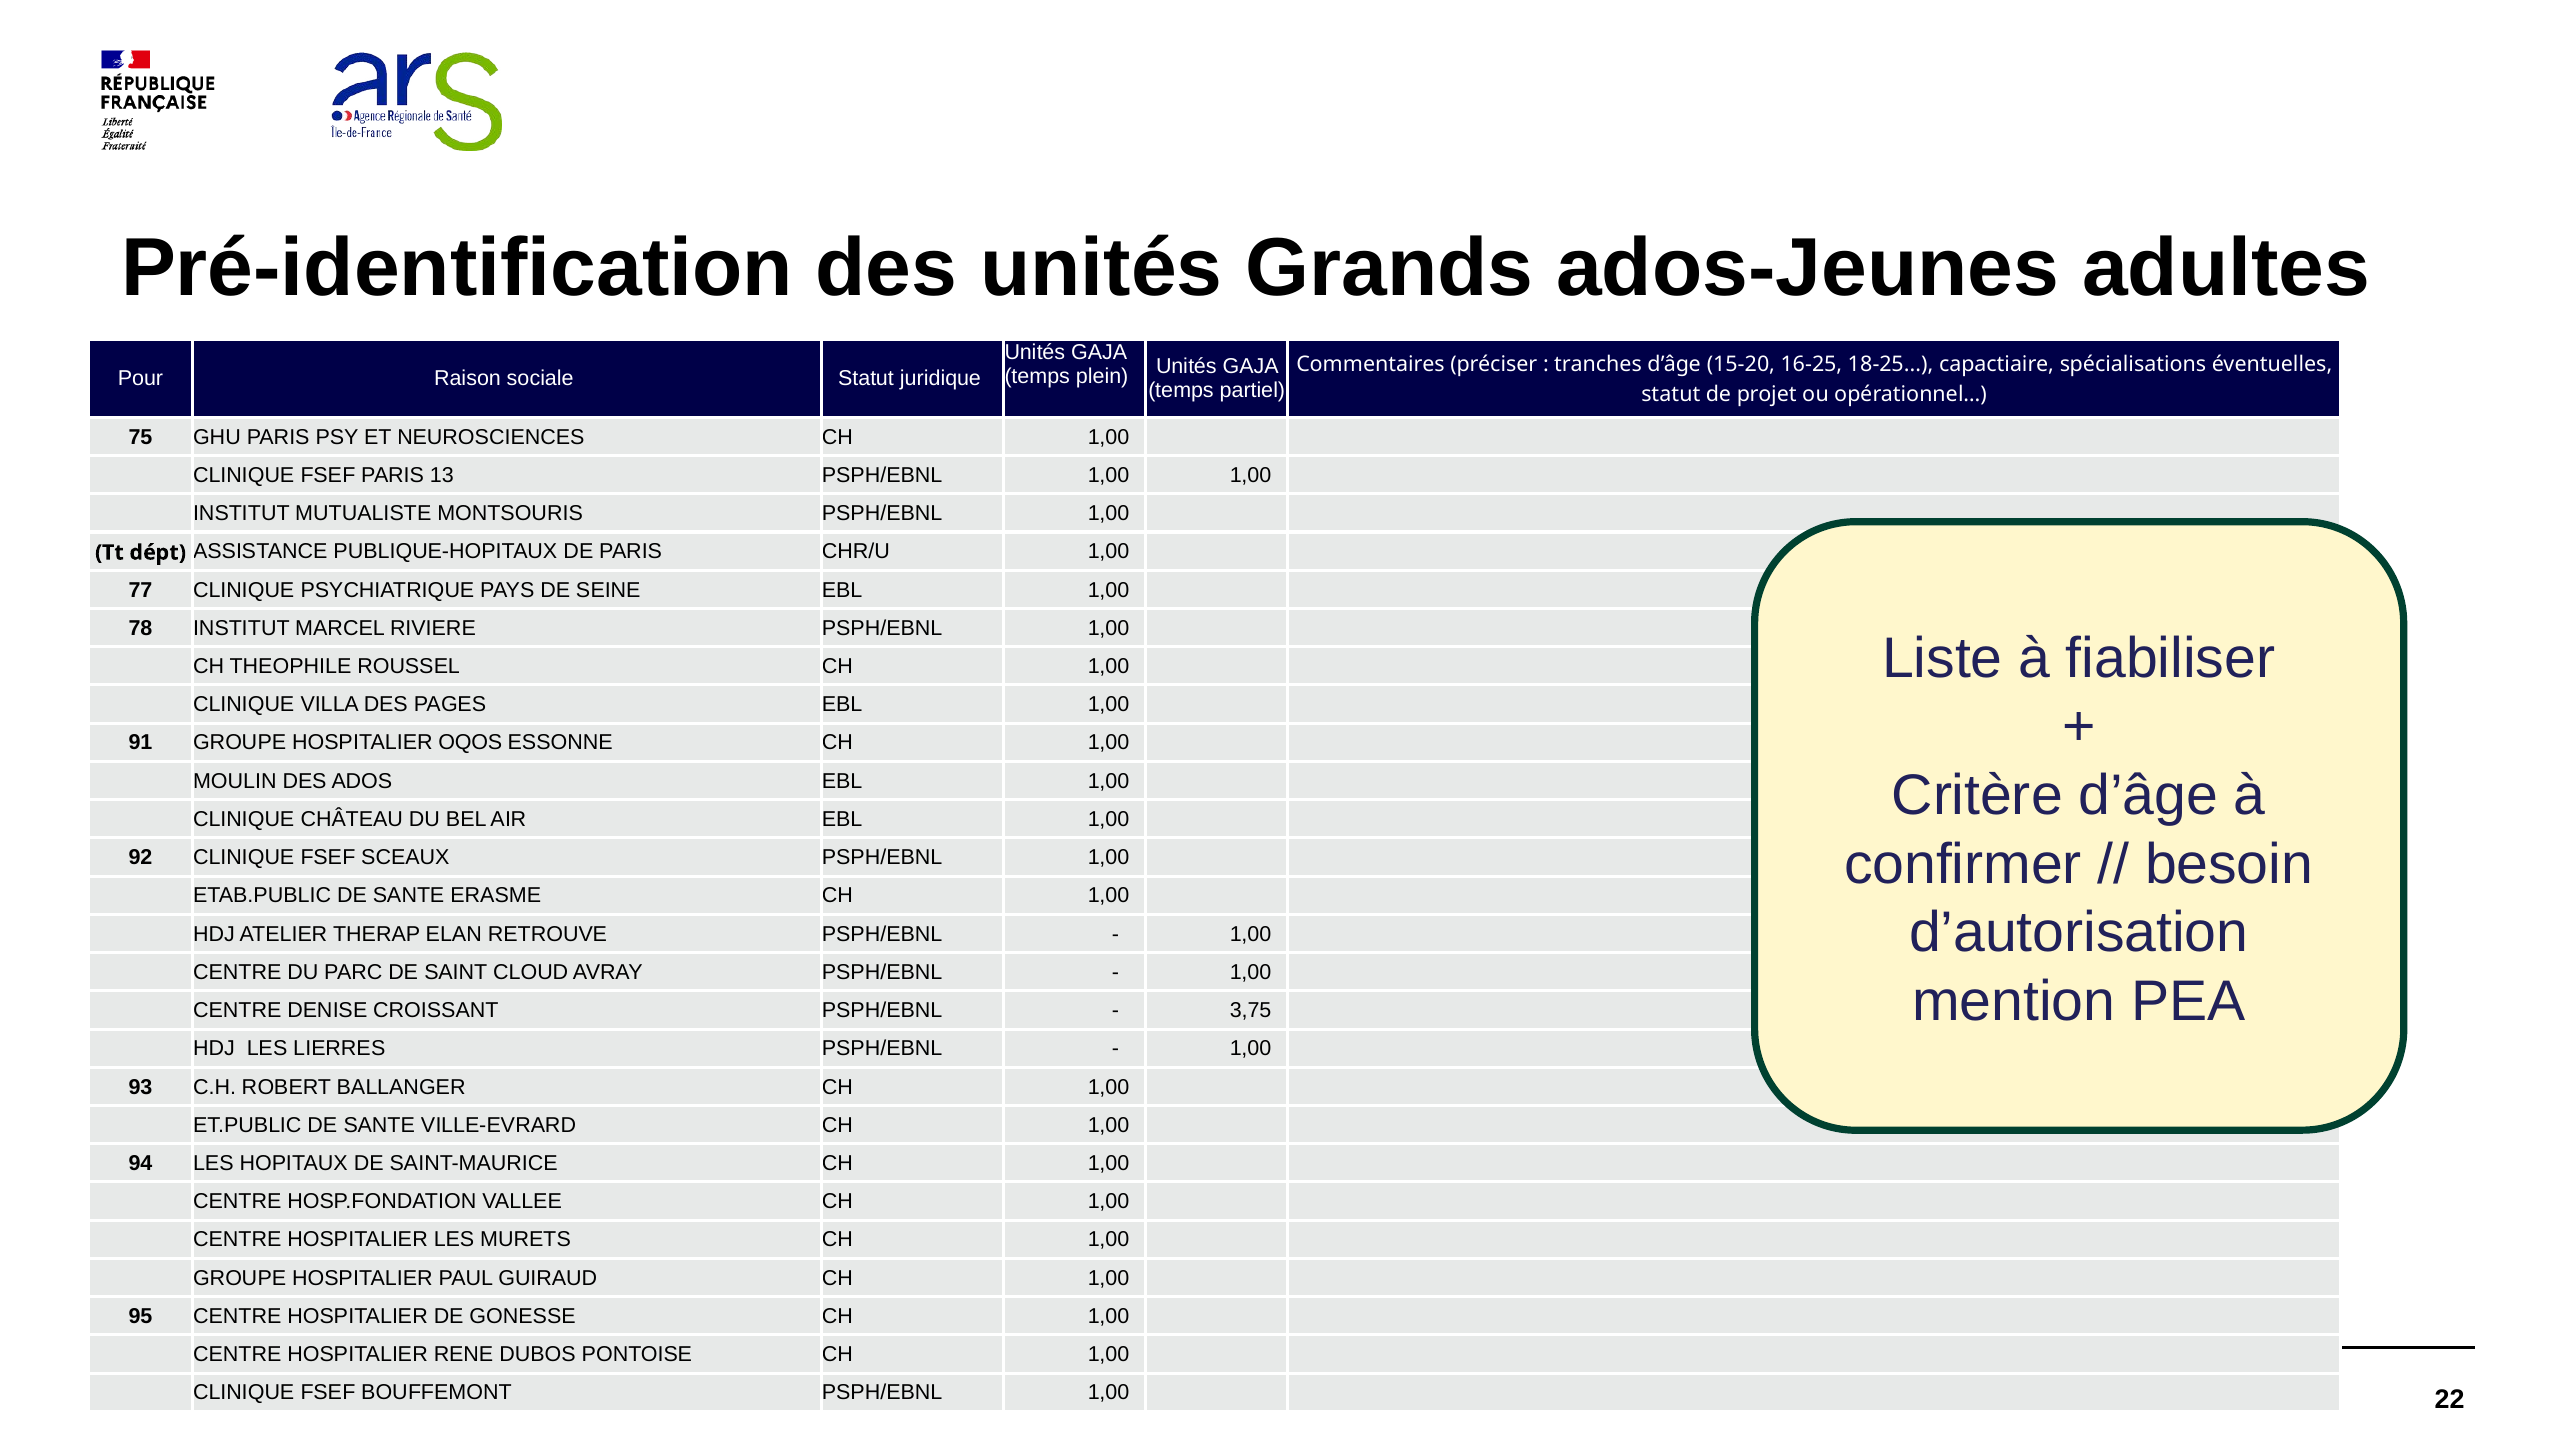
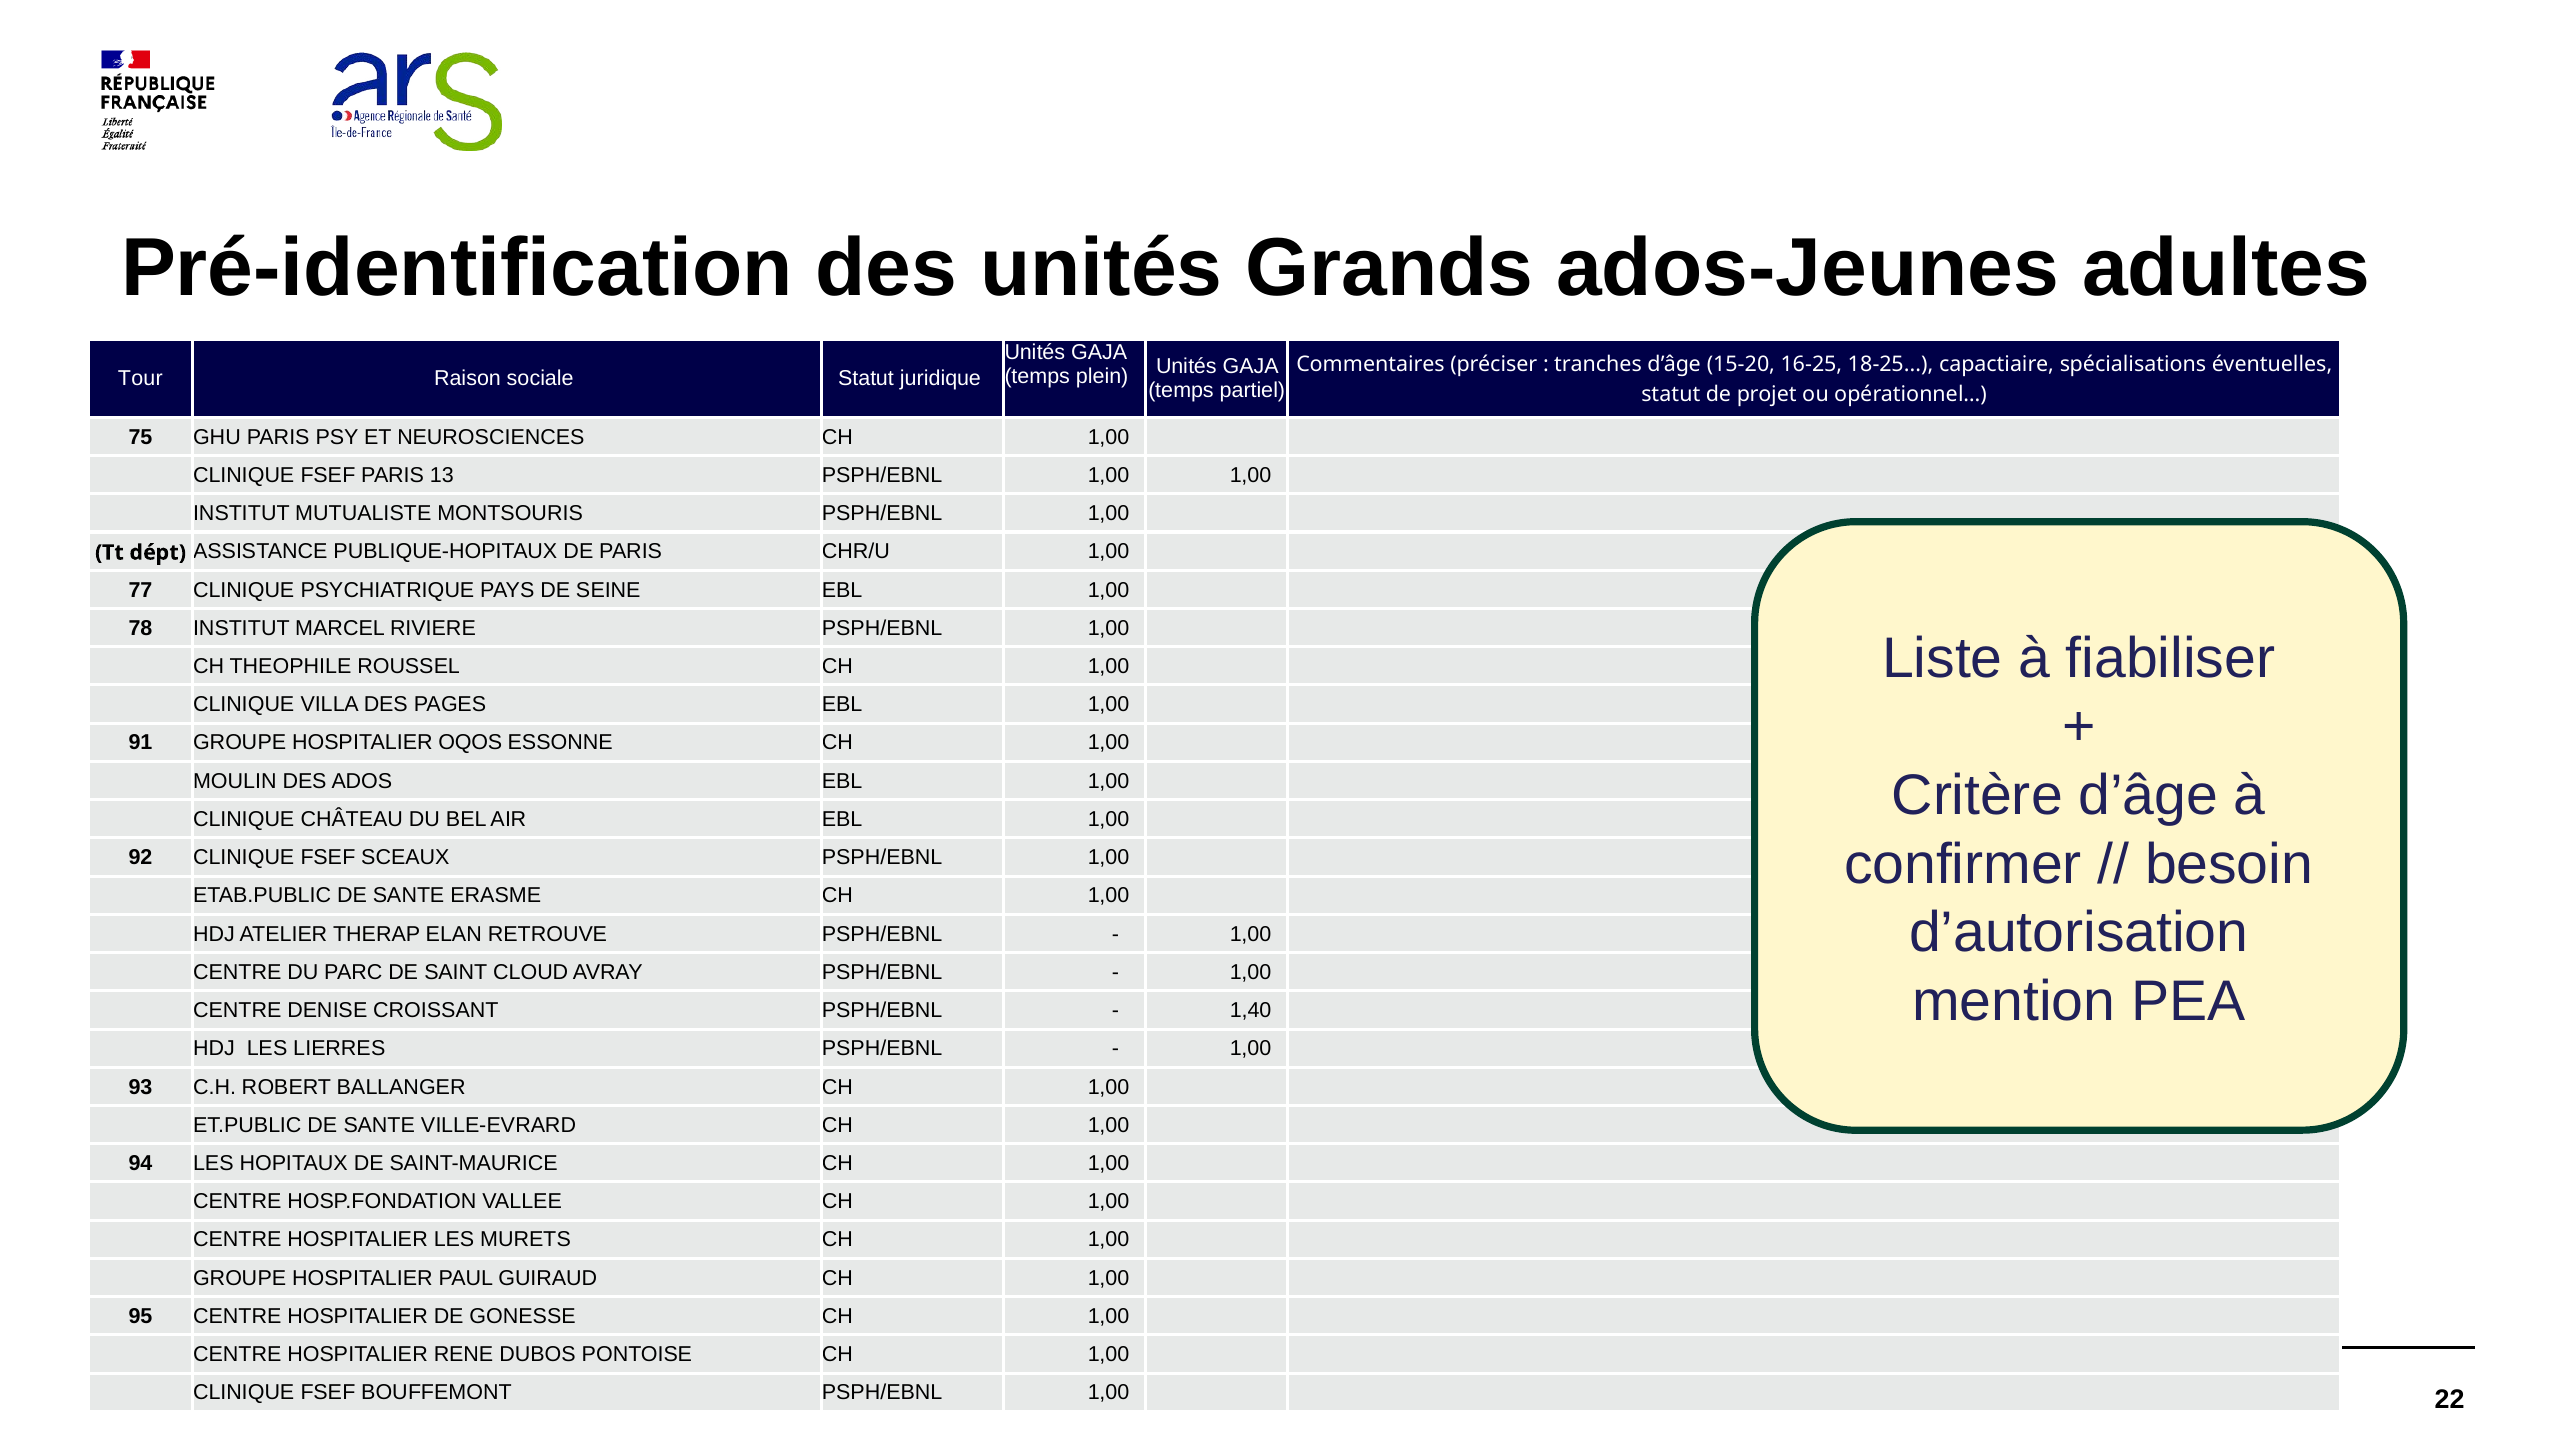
Pour: Pour -> Tour
3,75: 3,75 -> 1,40
